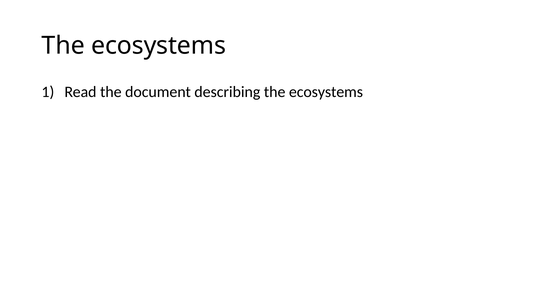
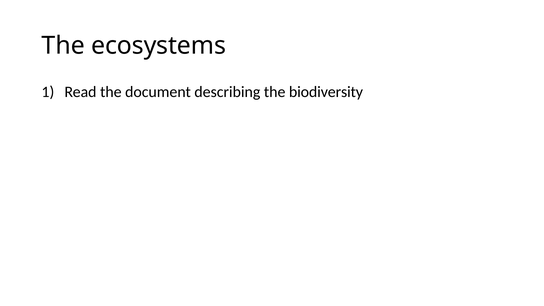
describing the ecosystems: ecosystems -> biodiversity
